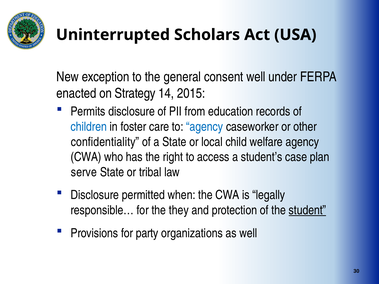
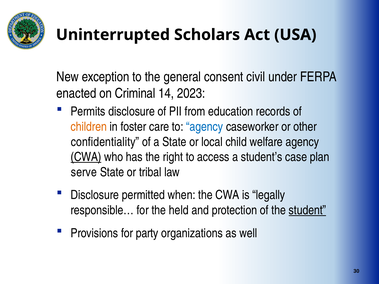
consent well: well -> civil
Strategy: Strategy -> Criminal
2015: 2015 -> 2023
children colour: blue -> orange
CWA at (86, 157) underline: none -> present
they: they -> held
